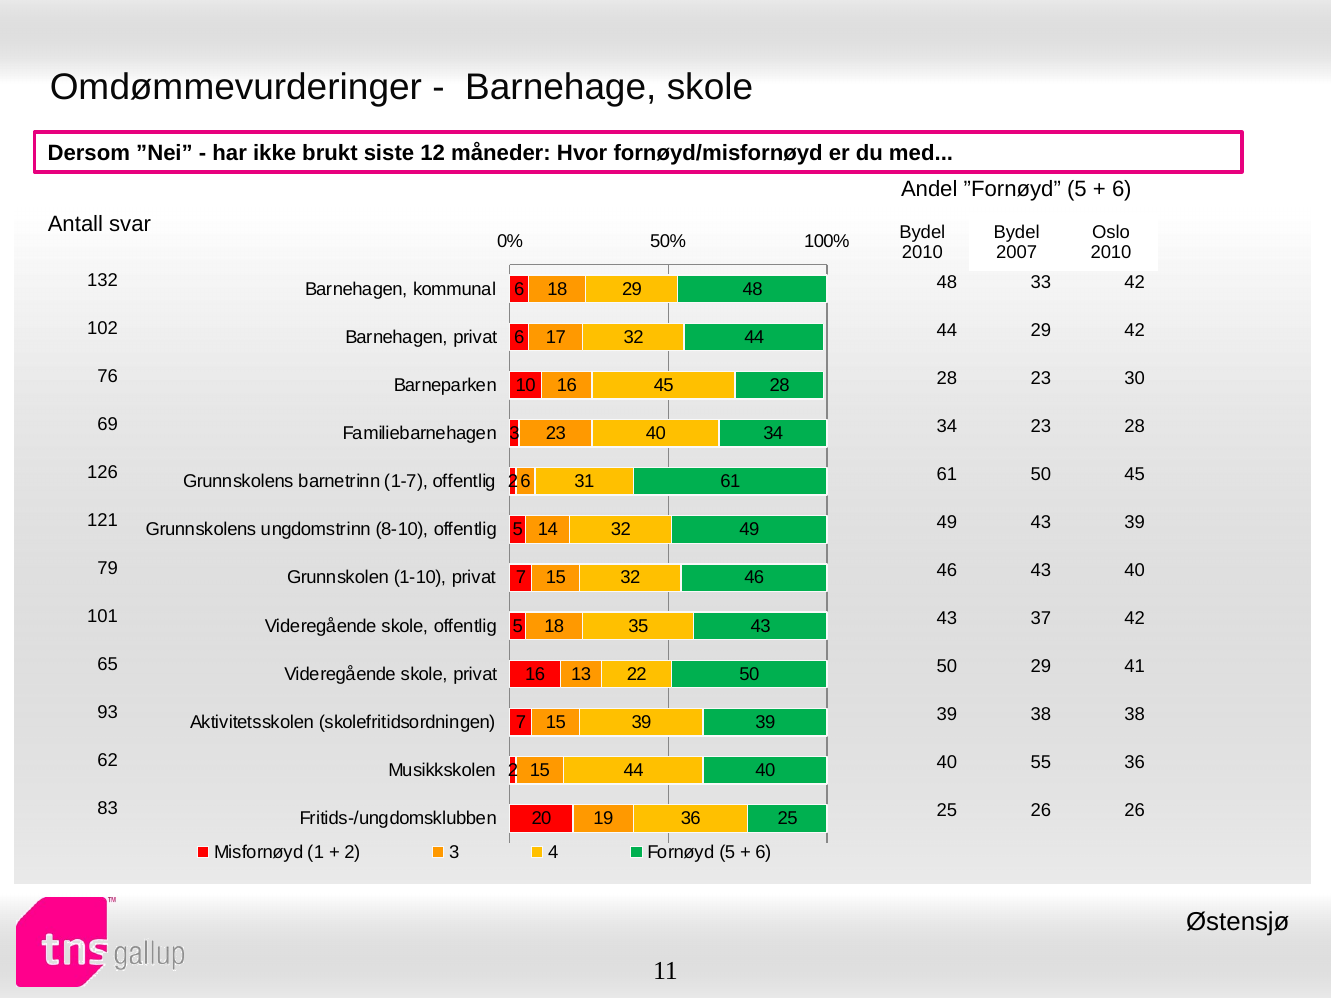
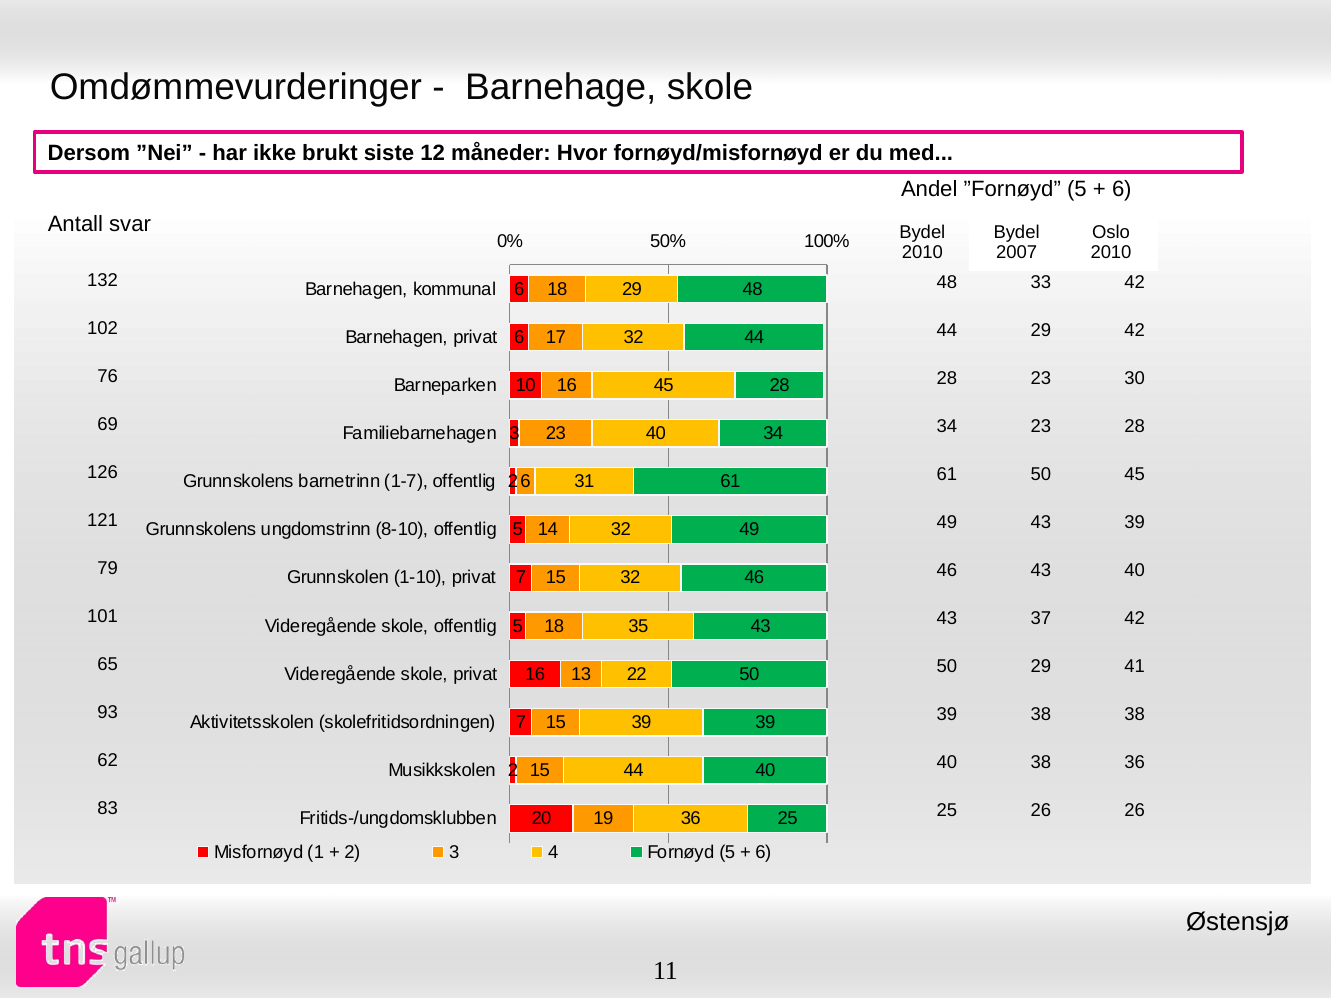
40 55: 55 -> 38
